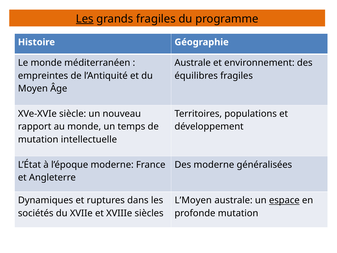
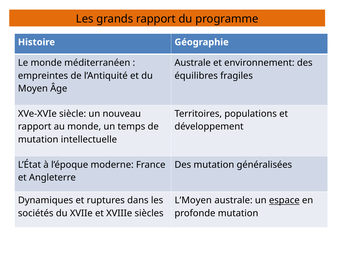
Les at (85, 19) underline: present -> none
grands fragiles: fragiles -> rapport
Des moderne: moderne -> mutation
